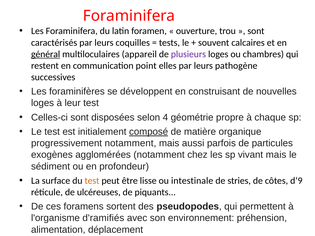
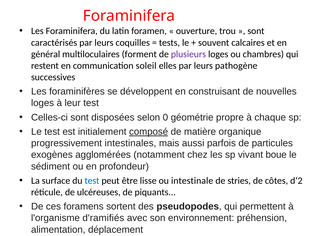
général underline: present -> none
appareil: appareil -> forment
point: point -> soleil
4: 4 -> 0
progressivement notamment: notamment -> intestinales
vivant mais: mais -> boue
test at (92, 181) colour: orange -> blue
d‘9: d‘9 -> d‘2
